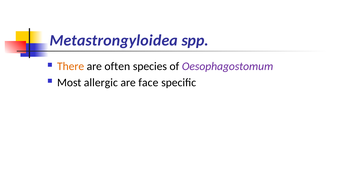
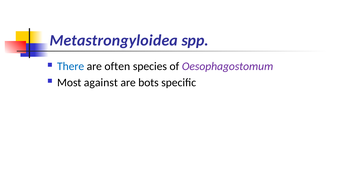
There colour: orange -> blue
allergic: allergic -> against
face: face -> bots
